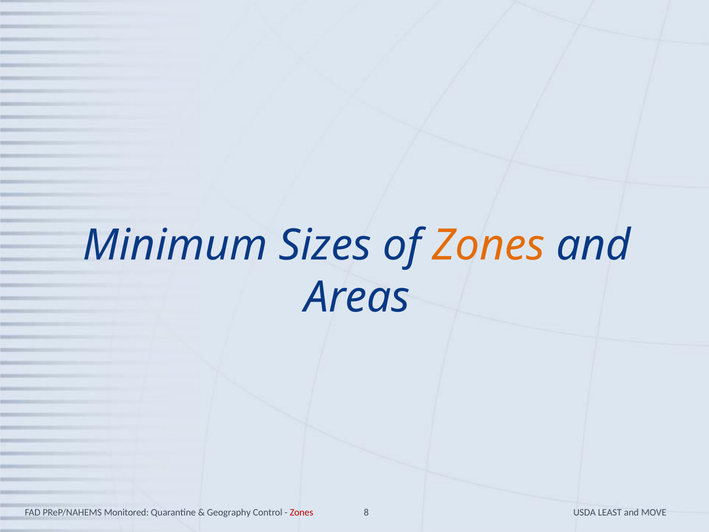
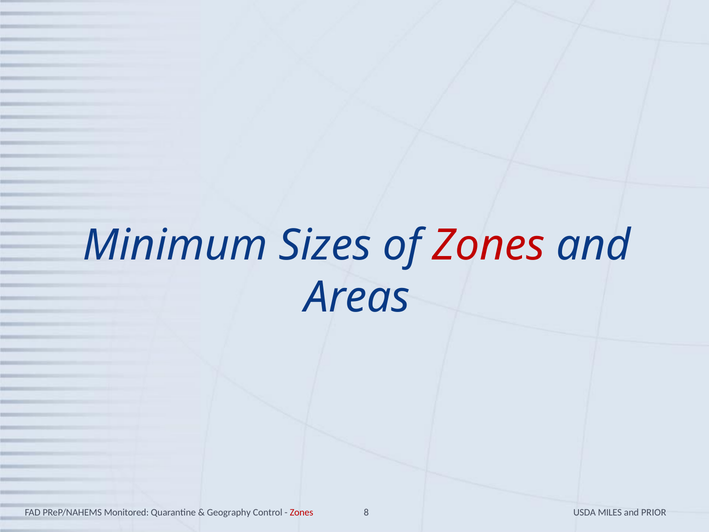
Zones at (489, 245) colour: orange -> red
LEAST: LEAST -> MILES
MOVE: MOVE -> PRIOR
